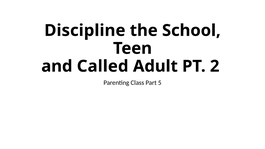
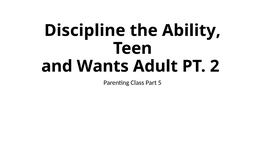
School: School -> Ability
Called: Called -> Wants
